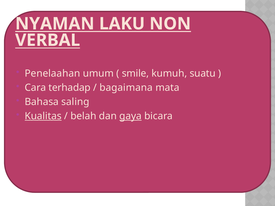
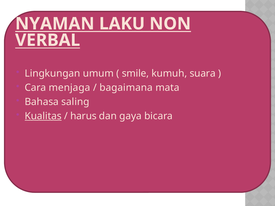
Penelaahan: Penelaahan -> Lingkungan
suatu: suatu -> suara
terhadap: terhadap -> menjaga
belah: belah -> harus
gaya underline: present -> none
